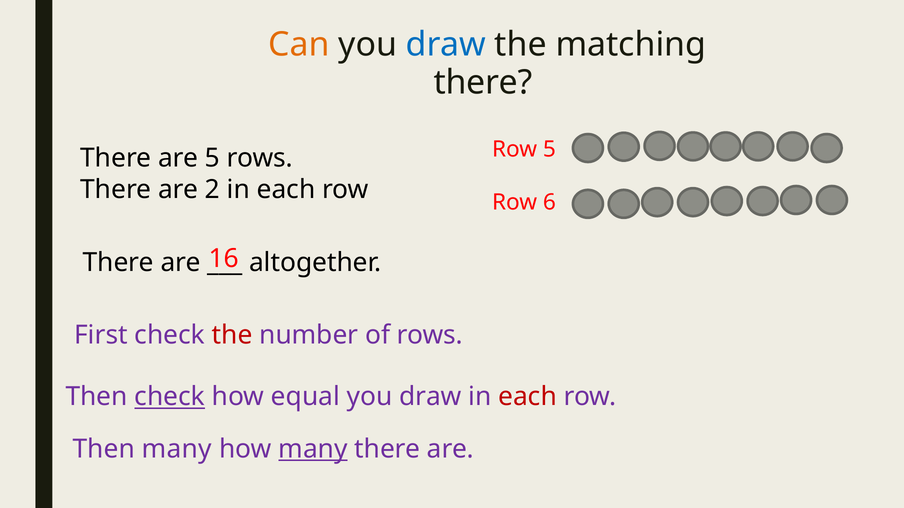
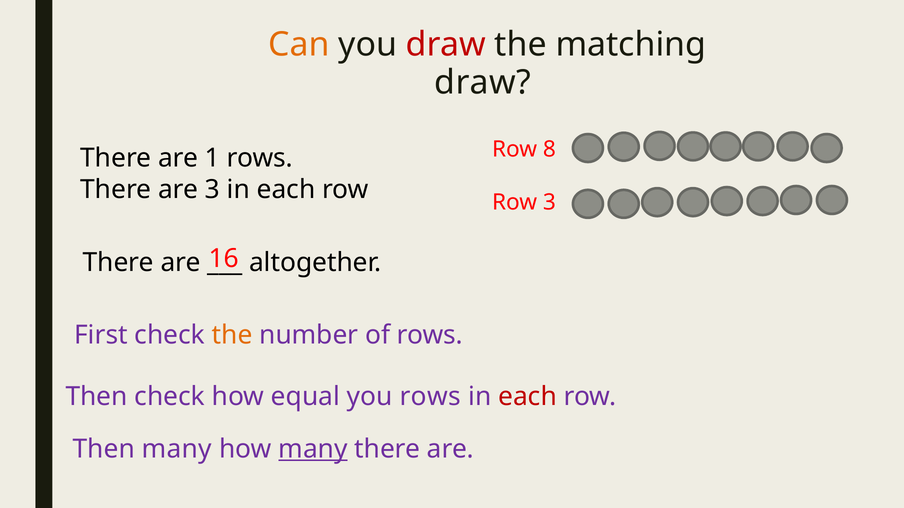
draw at (446, 45) colour: blue -> red
there at (483, 83): there -> draw
Row 5: 5 -> 8
are 5: 5 -> 1
are 2: 2 -> 3
Row 6: 6 -> 3
the at (232, 335) colour: red -> orange
check at (170, 397) underline: present -> none
draw at (430, 397): draw -> rows
